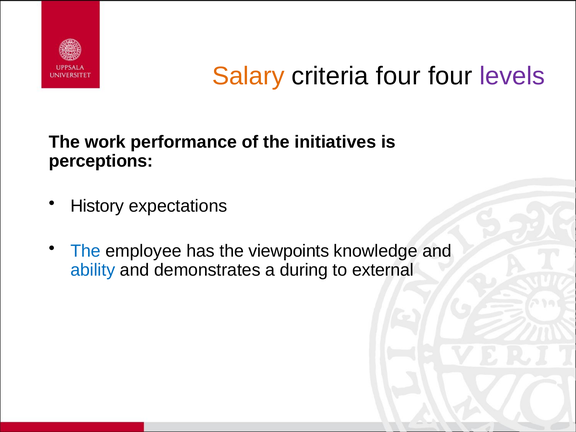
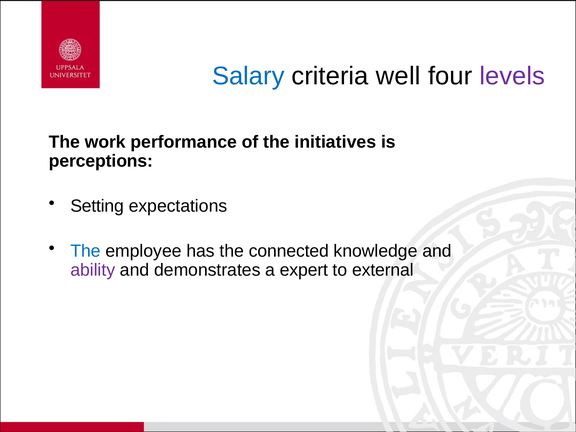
Salary colour: orange -> blue
criteria four: four -> well
History: History -> Setting
viewpoints: viewpoints -> connected
ability colour: blue -> purple
during: during -> expert
